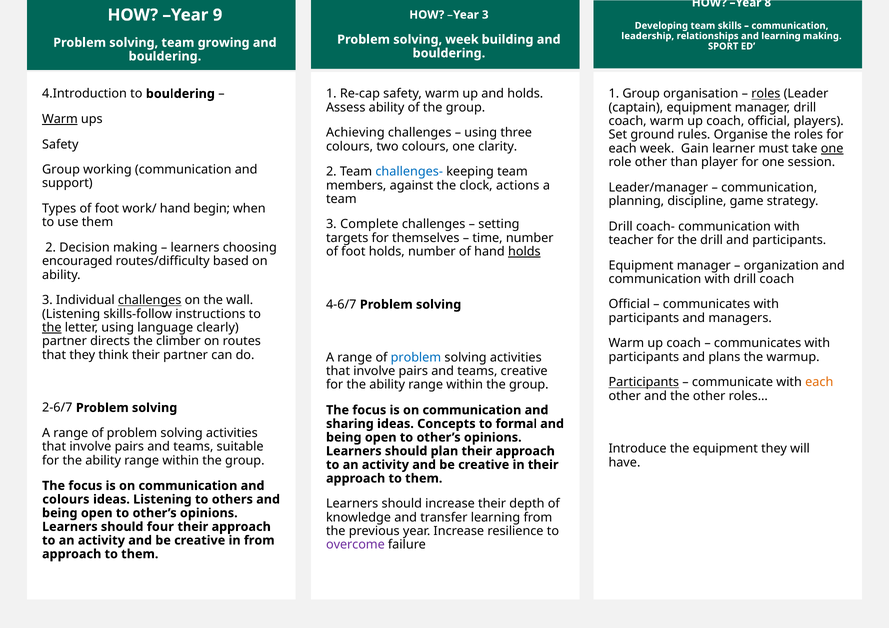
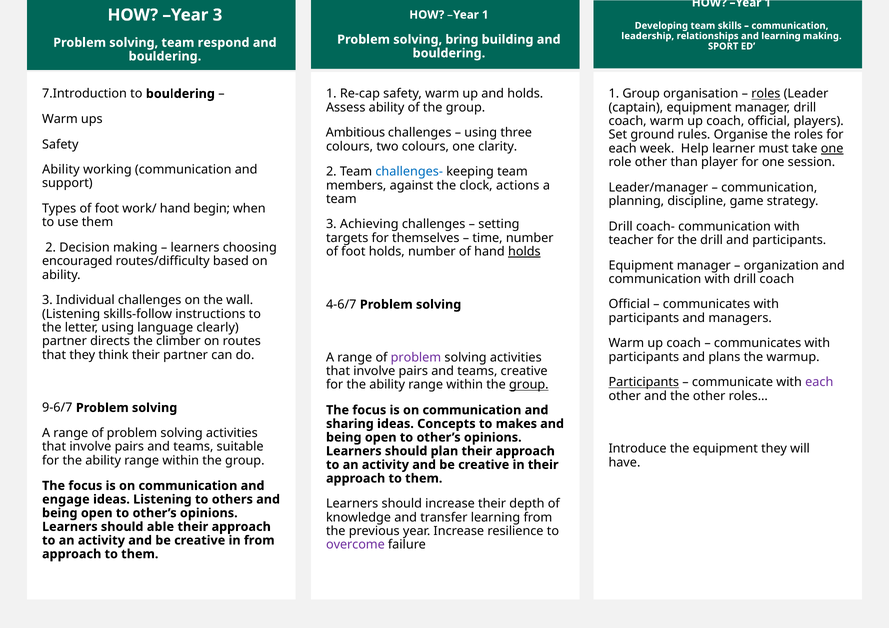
8 at (768, 3): 8 -> 1
Year 9: 9 -> 3
3 at (485, 15): 3 -> 1
solving week: week -> bring
growing: growing -> respond
4.Introduction: 4.Introduction -> 7.Introduction
Warm at (60, 119) underline: present -> none
Achieving: Achieving -> Ambitious
Gain: Gain -> Help
Group at (61, 170): Group -> Ability
Complete: Complete -> Achieving
challenges at (150, 300) underline: present -> none
the at (52, 328) underline: present -> none
problem at (416, 358) colour: blue -> purple
each at (819, 383) colour: orange -> purple
group at (529, 385) underline: none -> present
2-6/7: 2-6/7 -> 9-6/7
formal: formal -> makes
colours at (66, 500): colours -> engage
four: four -> able
